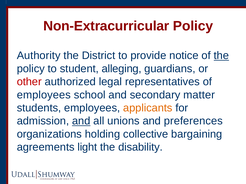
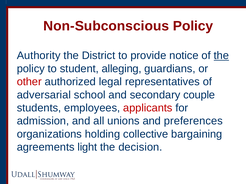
Non-Extracurricular: Non-Extracurricular -> Non-Subconscious
employees at (44, 95): employees -> adversarial
matter: matter -> couple
applicants colour: orange -> red
and at (81, 121) underline: present -> none
disability: disability -> decision
